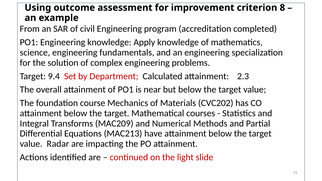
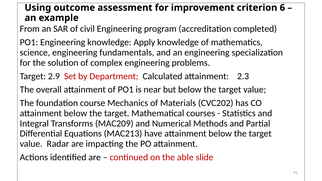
8: 8 -> 6
9.4: 9.4 -> 2.9
light: light -> able
